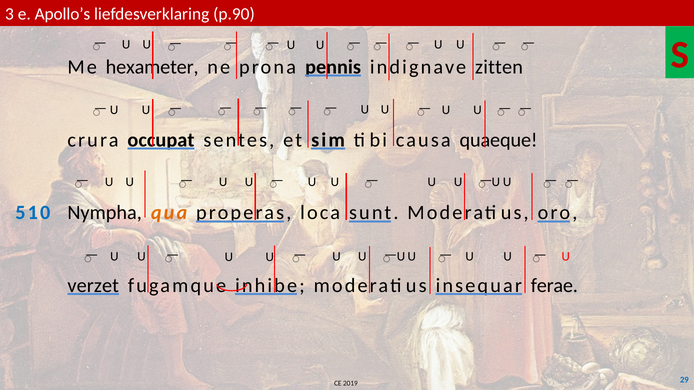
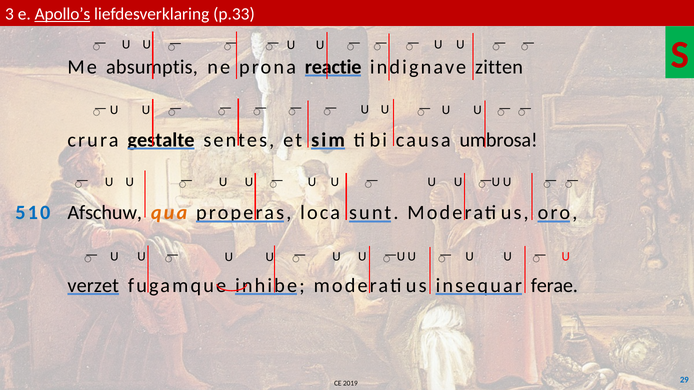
Apollo’s underline: none -> present
p.90: p.90 -> p.33
hexameter: hexameter -> absumptis
pennis: pennis -> reactie
occupat: occupat -> gestalte
quaeque: quaeque -> umbrosa
Nympha: Nympha -> Afschuw
